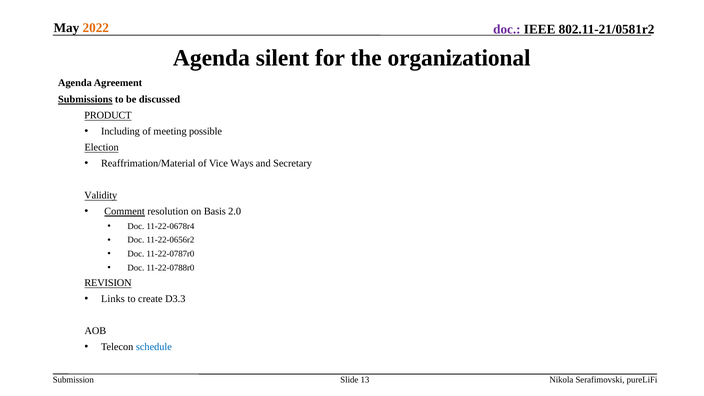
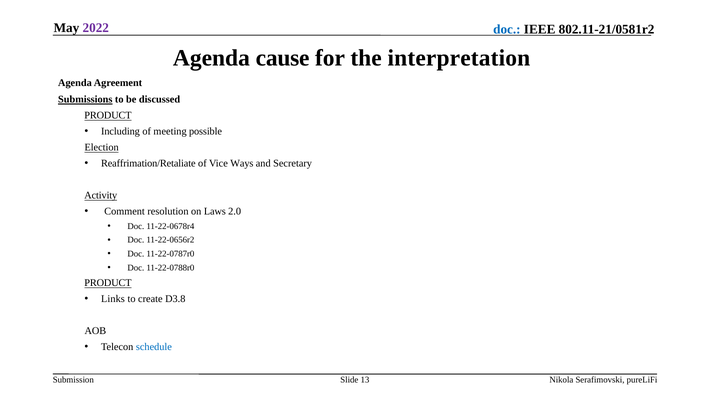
2022 colour: orange -> purple
doc at (507, 29) colour: purple -> blue
silent: silent -> cause
organizational: organizational -> interpretation
Reaffrimation/Material: Reaffrimation/Material -> Reaffrimation/Retaliate
Validity: Validity -> Activity
Comment underline: present -> none
Basis: Basis -> Laws
REVISION at (108, 283): REVISION -> PRODUCT
D3.3: D3.3 -> D3.8
